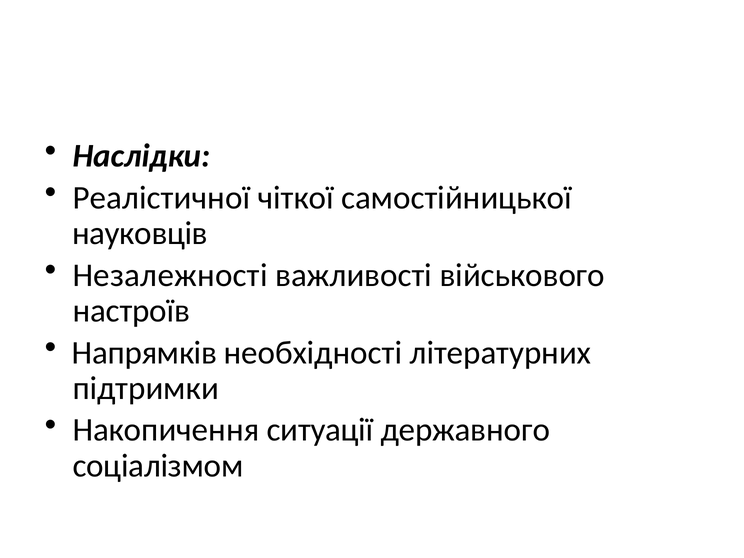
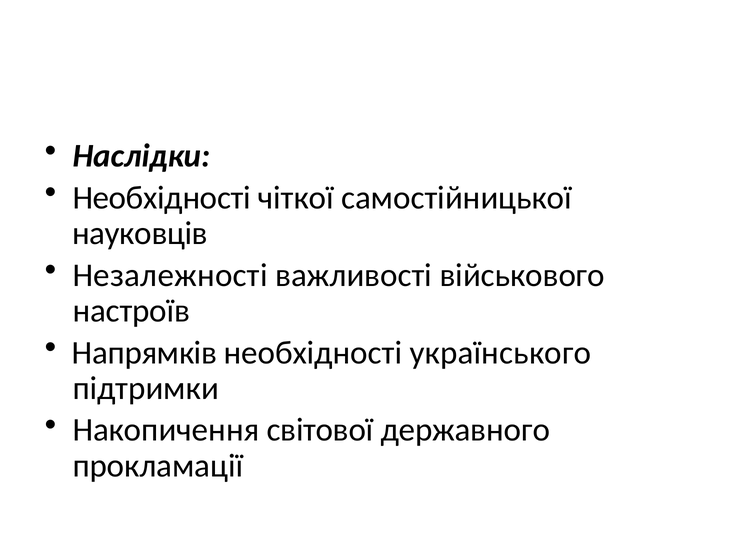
Реалістичної at (161, 198): Реалістичної -> Необхідності
літературних: літературних -> українського
ситуації: ситуації -> світової
соціалізмом: соціалізмом -> прокламації
